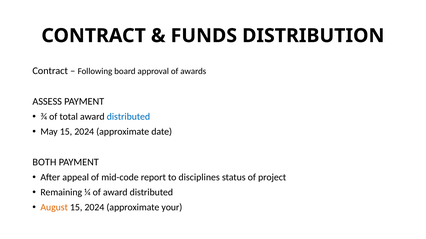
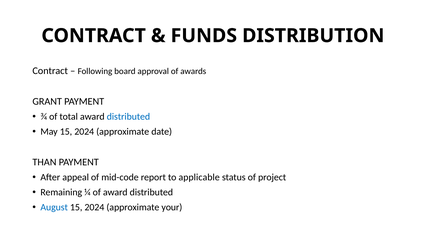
ASSESS: ASSESS -> GRANT
BOTH: BOTH -> THAN
disciplines: disciplines -> applicable
August colour: orange -> blue
